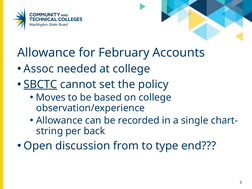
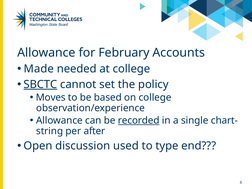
Assoc: Assoc -> Made
recorded underline: none -> present
back: back -> after
from: from -> used
